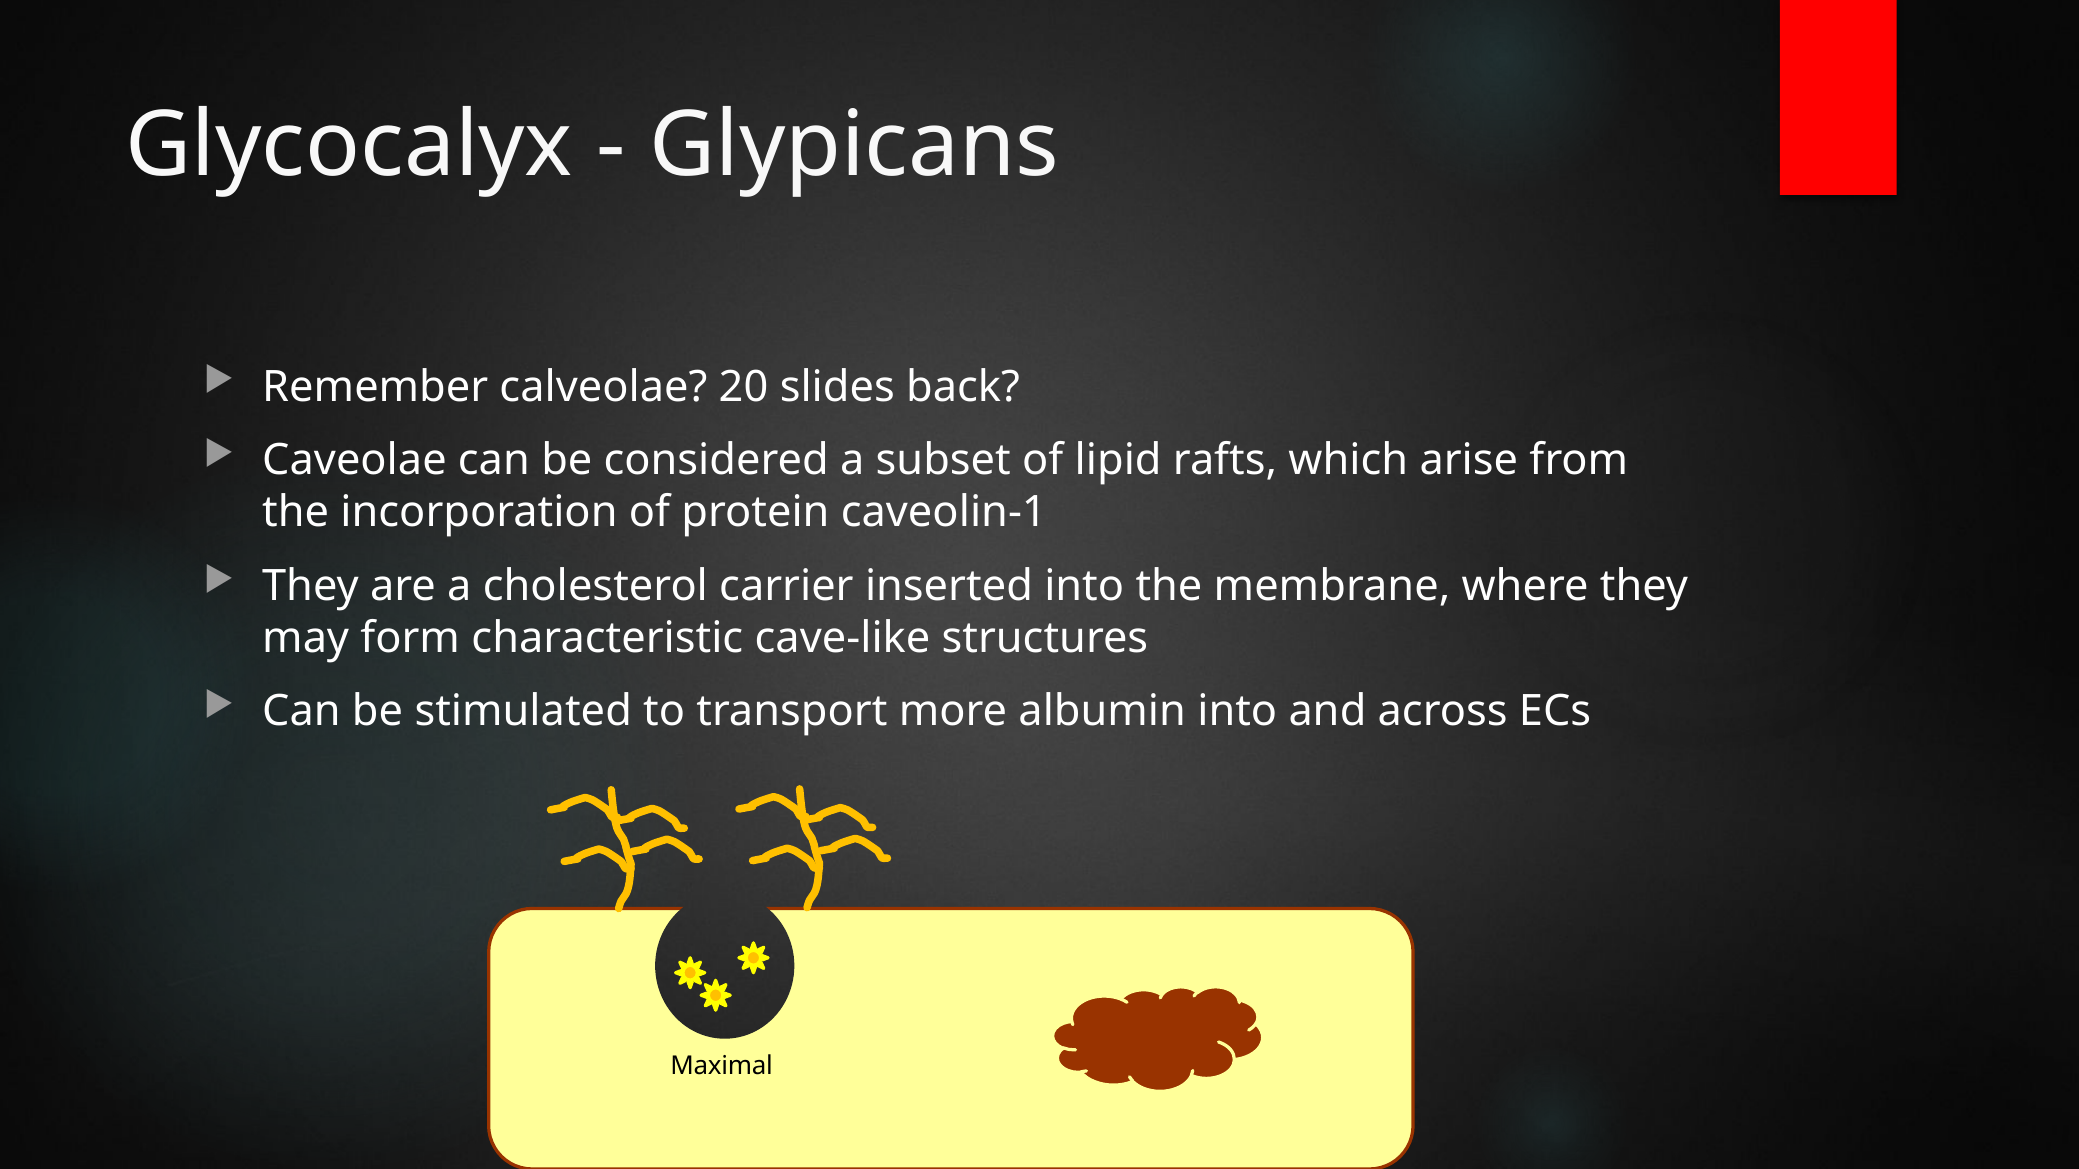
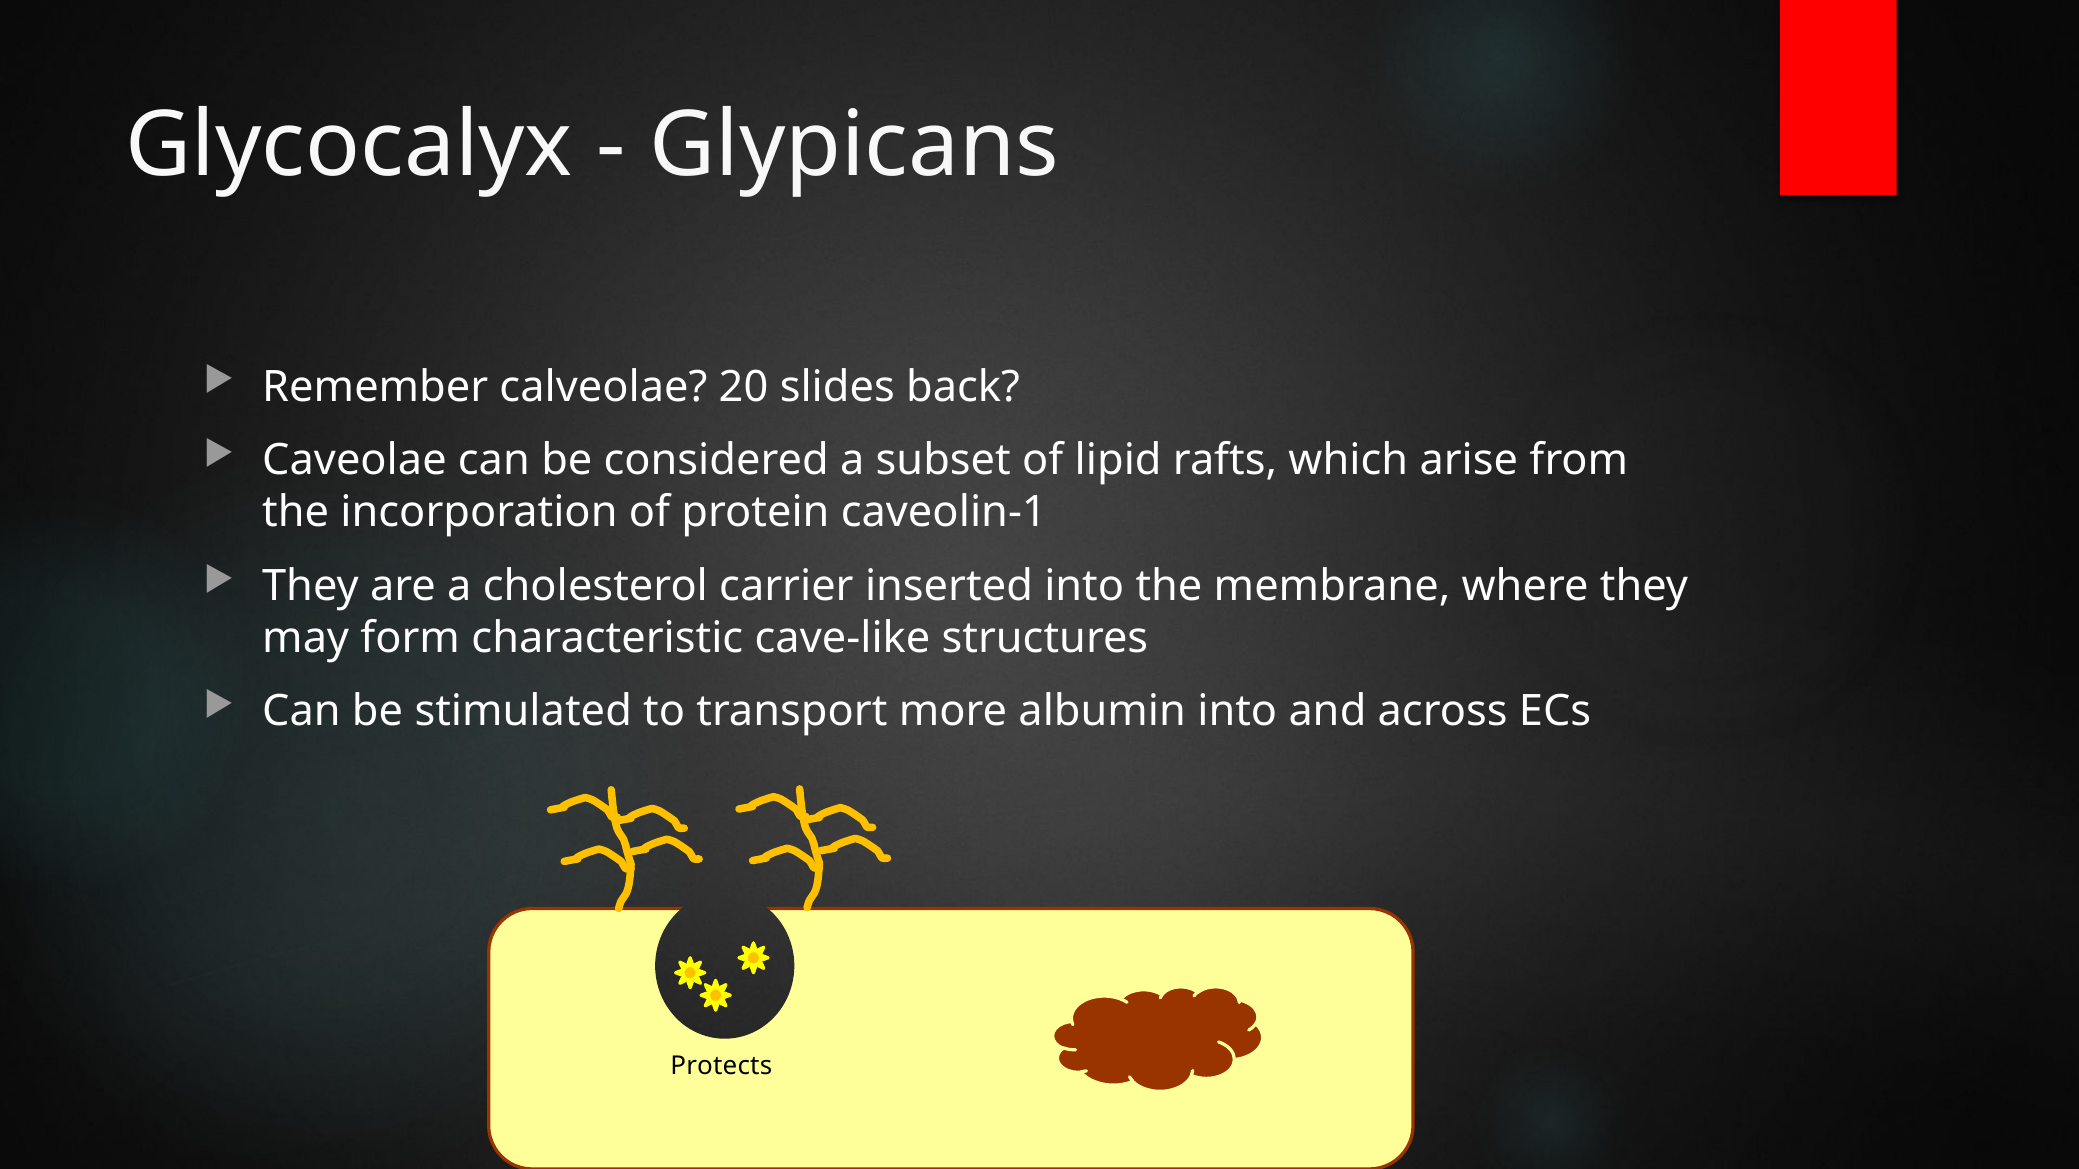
Maximal: Maximal -> Protects
